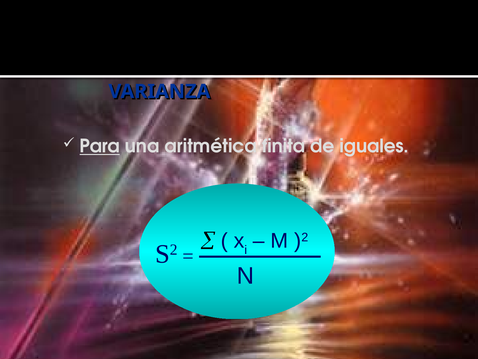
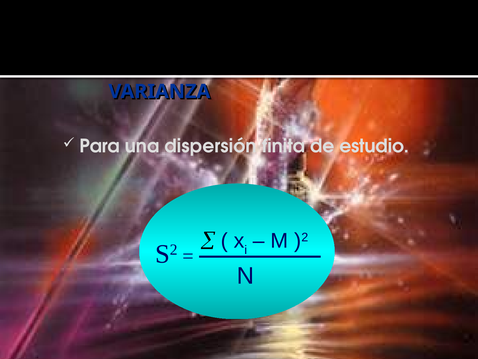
Para underline: present -> none
aritmética: aritmética -> dispersión
iguales: iguales -> estudio
